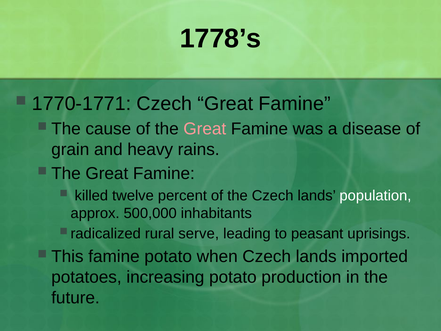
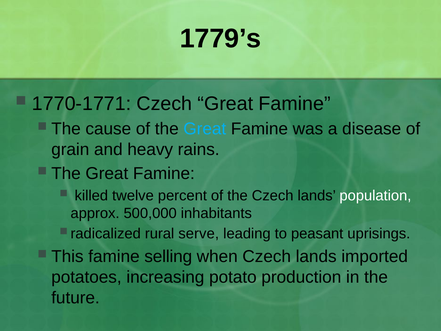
1778’s: 1778’s -> 1779’s
Great at (205, 129) colour: pink -> light blue
famine potato: potato -> selling
